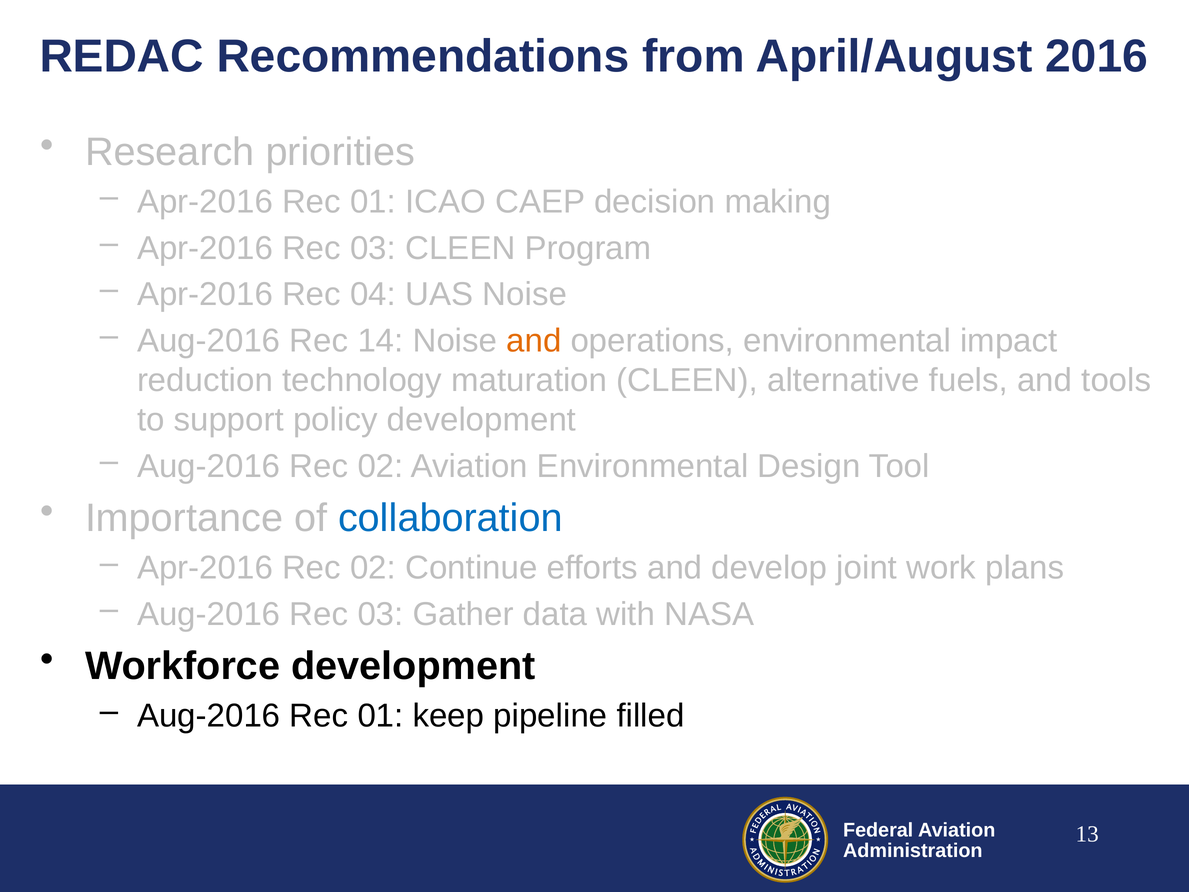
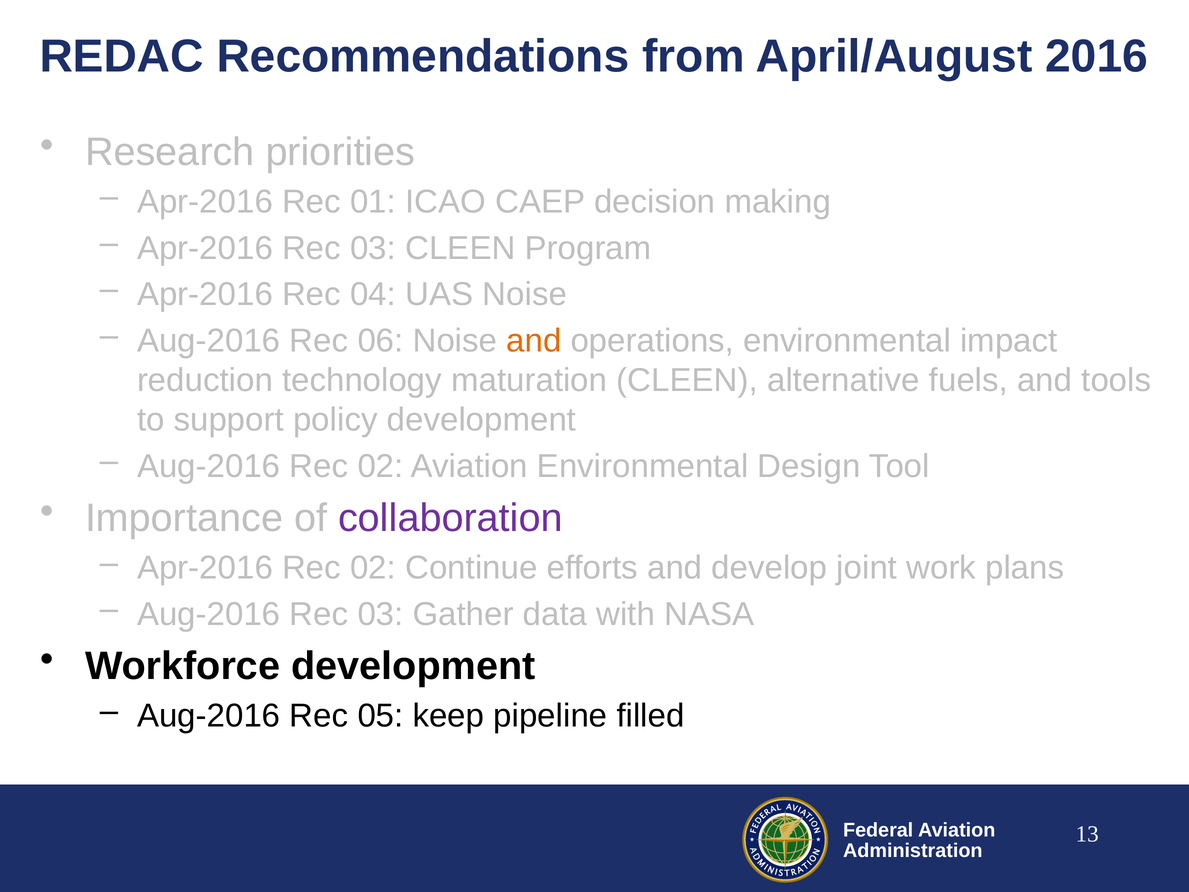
14: 14 -> 06
collaboration colour: blue -> purple
Aug-2016 Rec 01: 01 -> 05
